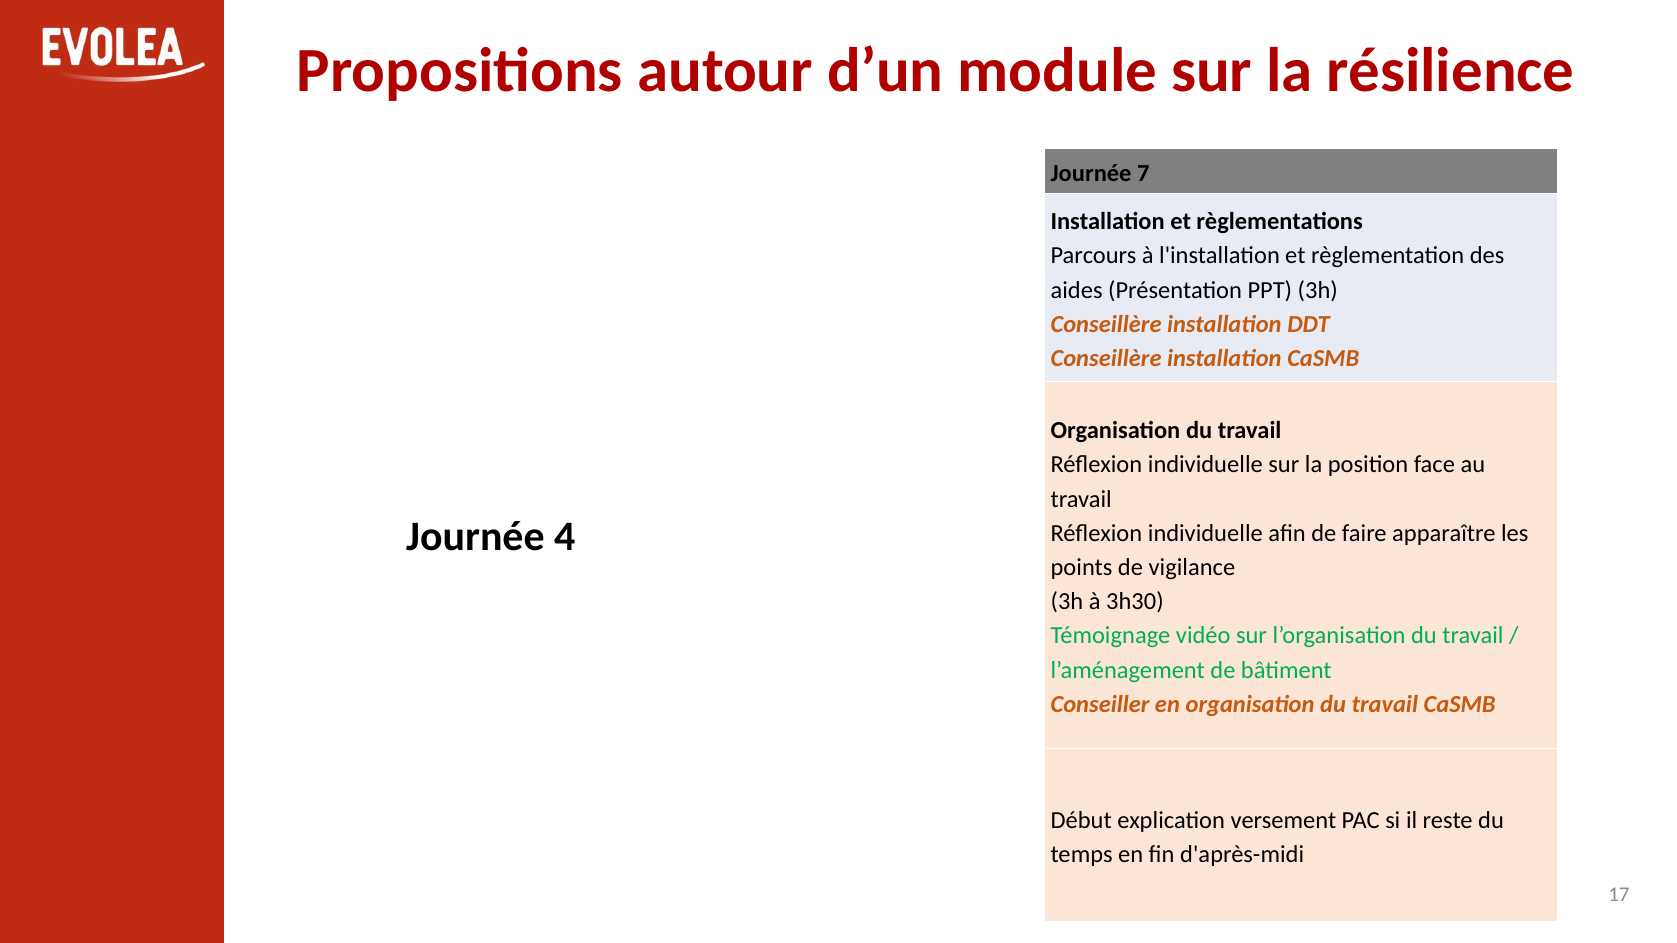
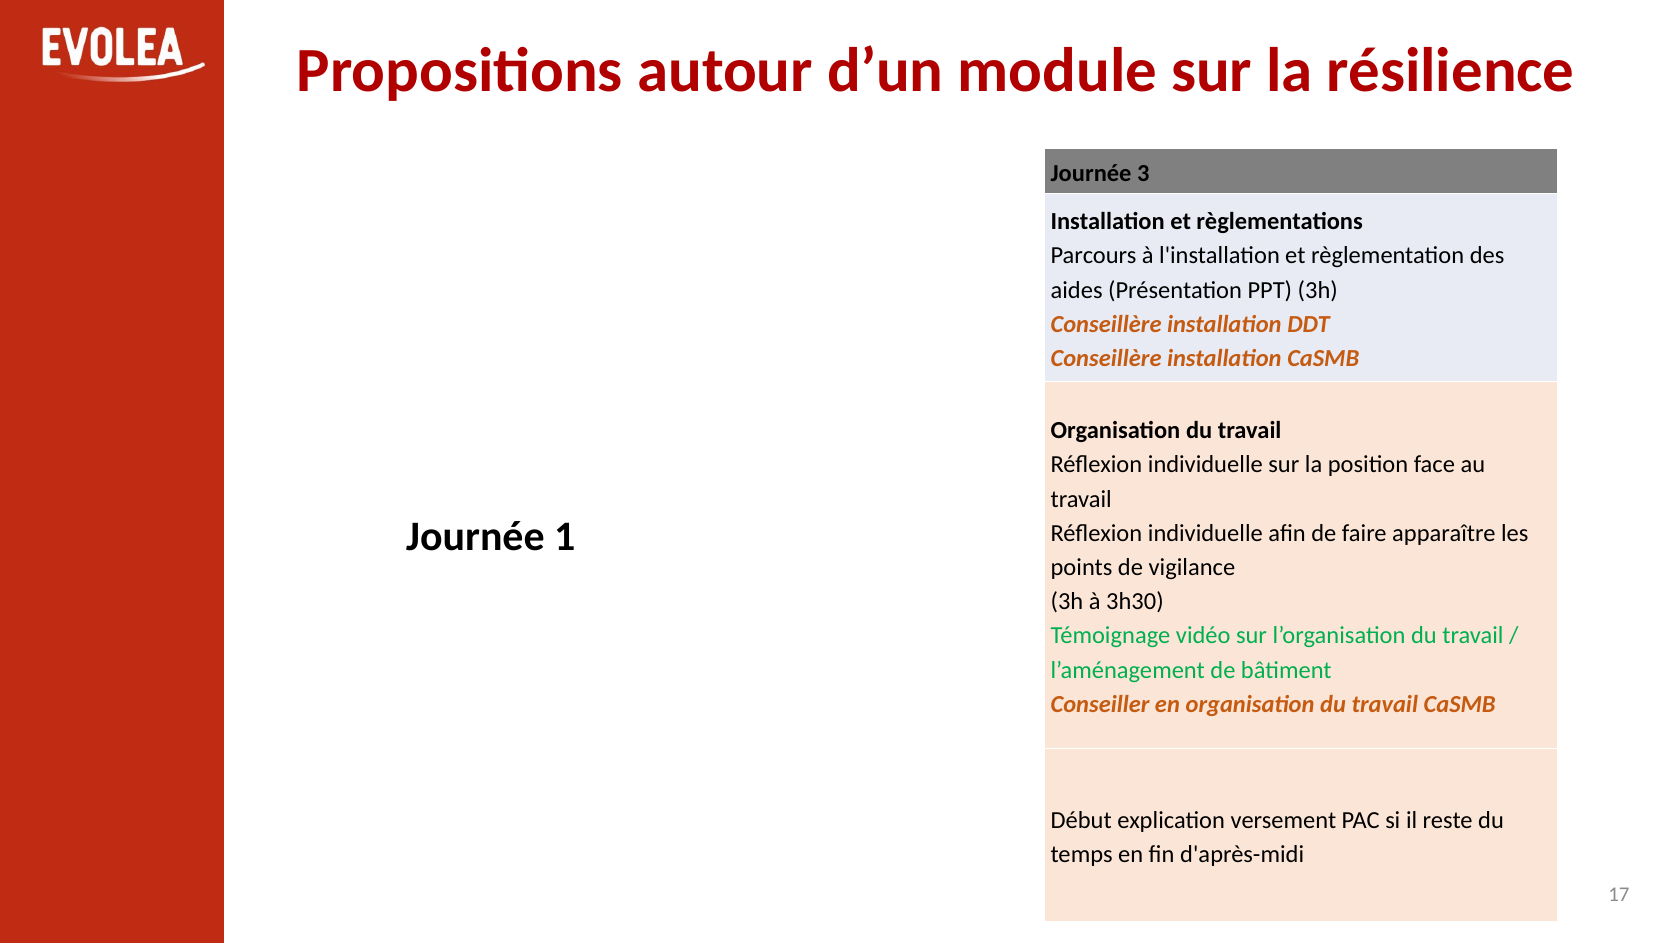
7: 7 -> 3
4: 4 -> 1
